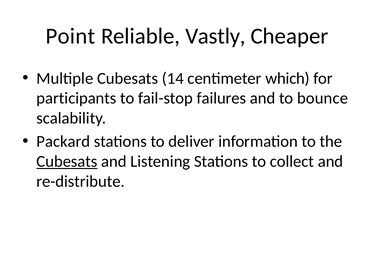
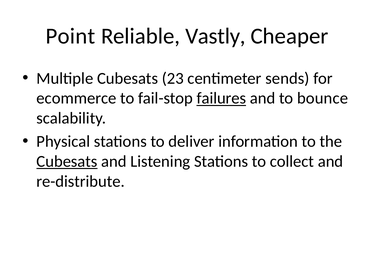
14: 14 -> 23
which: which -> sends
participants: participants -> ecommerce
failures underline: none -> present
Packard: Packard -> Physical
